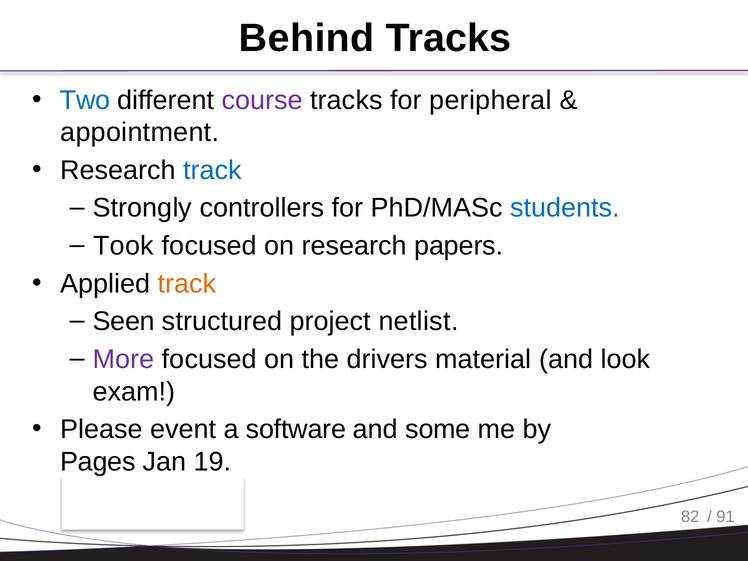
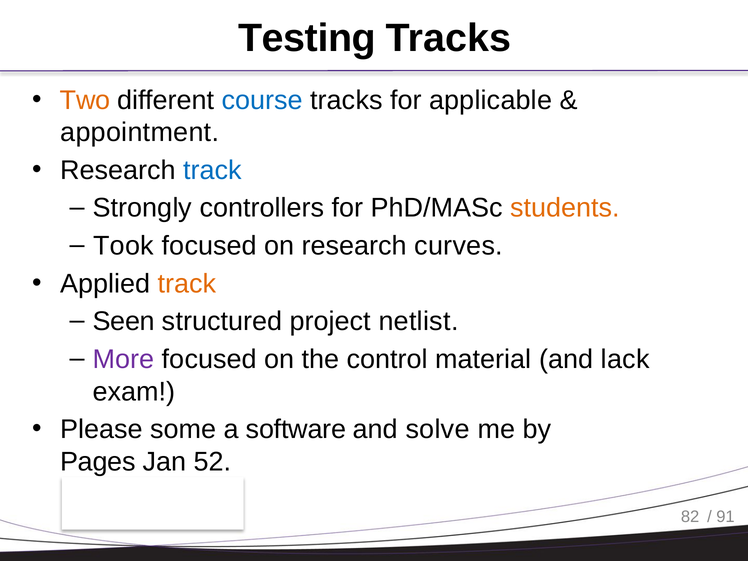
Behind: Behind -> Testing
Two colour: blue -> orange
course colour: purple -> blue
peripheral: peripheral -> applicable
students colour: blue -> orange
papers: papers -> curves
drivers: drivers -> control
look: look -> lack
event: event -> some
some: some -> solve
19: 19 -> 52
